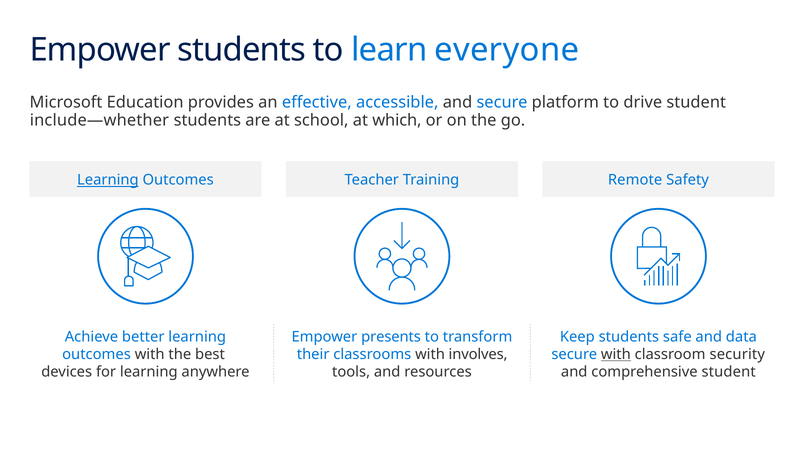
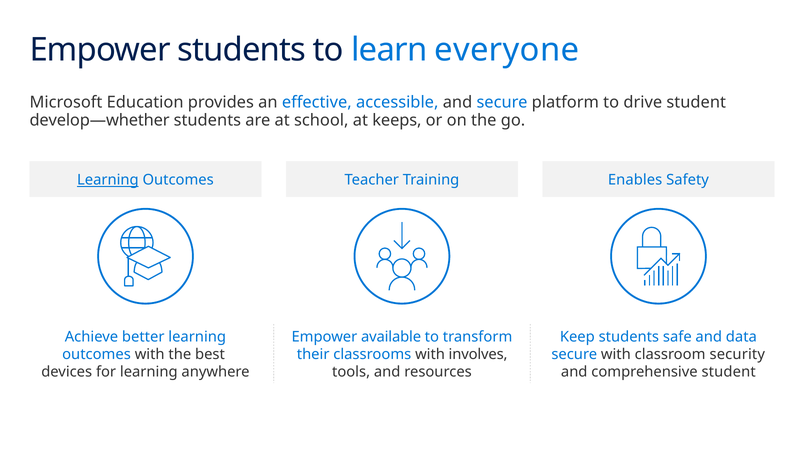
include—whether: include—whether -> develop—whether
which: which -> keeps
Remote: Remote -> Enables
presents: presents -> available
with at (616, 355) underline: present -> none
